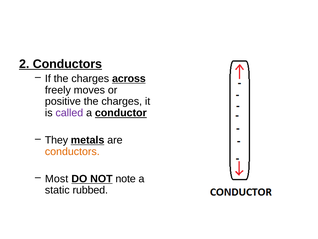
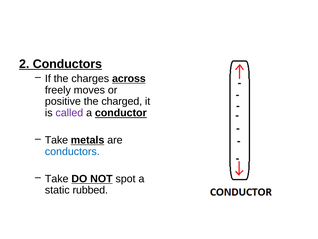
charges at (122, 101): charges -> charged
They at (56, 140): They -> Take
conductors at (72, 151) colour: orange -> blue
Most at (57, 178): Most -> Take
note: note -> spot
